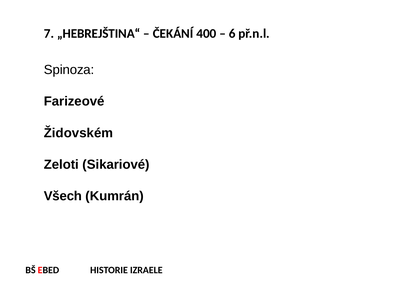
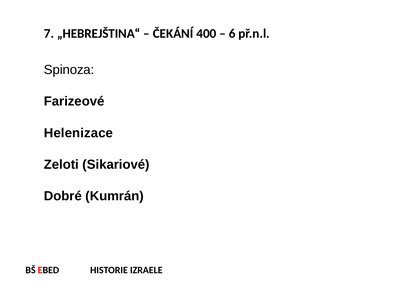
Židovském: Židovském -> Helenizace
Všech: Všech -> Dobré
